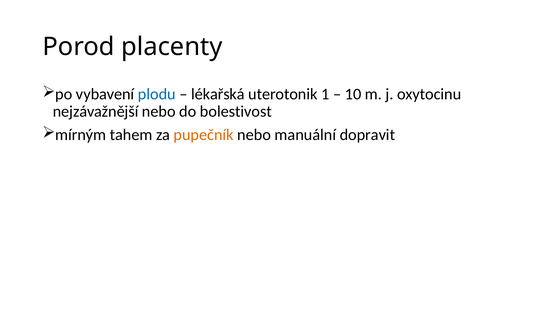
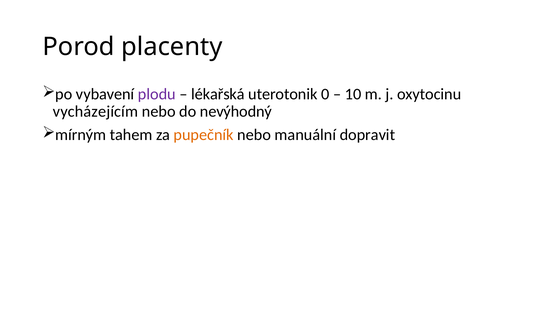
plodu colour: blue -> purple
1: 1 -> 0
nejzávažnější: nejzávažnější -> vycházejícím
bolestivost: bolestivost -> nevýhodný
